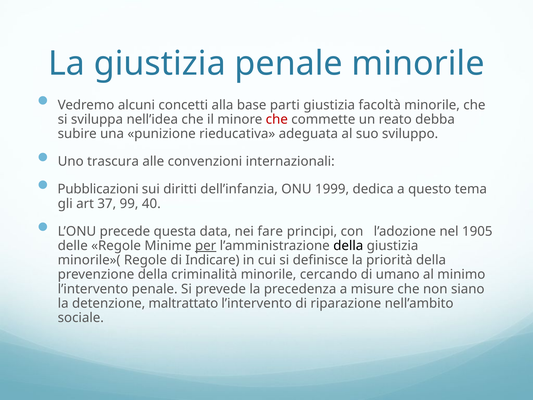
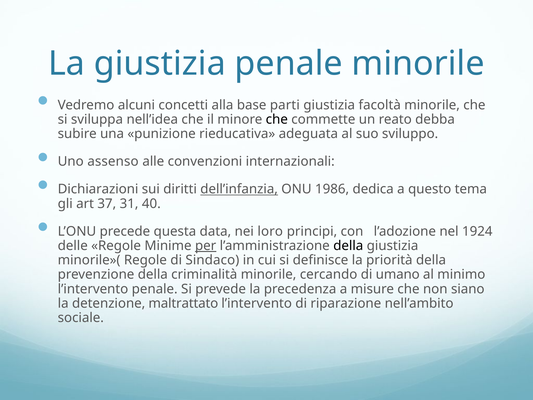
che at (277, 119) colour: red -> black
trascura: trascura -> assenso
Pubblicazioni: Pubblicazioni -> Dichiarazioni
dell’infanzia underline: none -> present
1999: 1999 -> 1986
99: 99 -> 31
fare: fare -> loro
1905: 1905 -> 1924
Indicare: Indicare -> Sindaco
